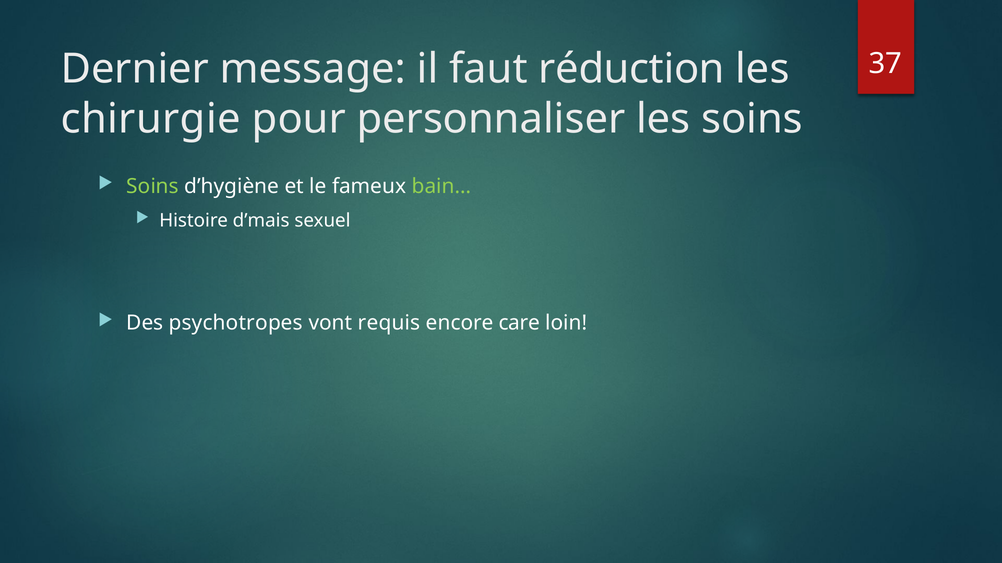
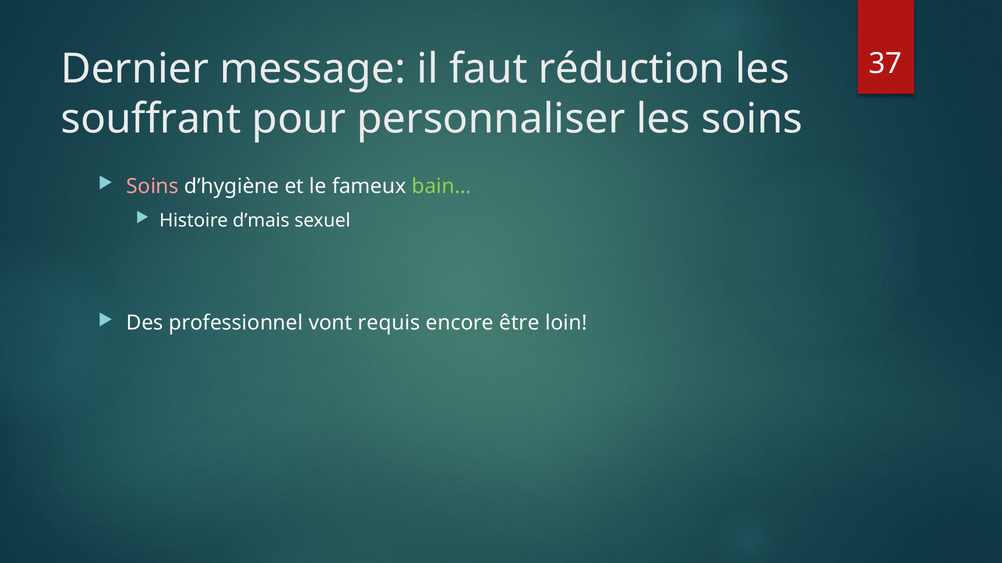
chirurgie: chirurgie -> souffrant
Soins at (153, 186) colour: light green -> pink
psychotropes: psychotropes -> professionnel
care: care -> être
